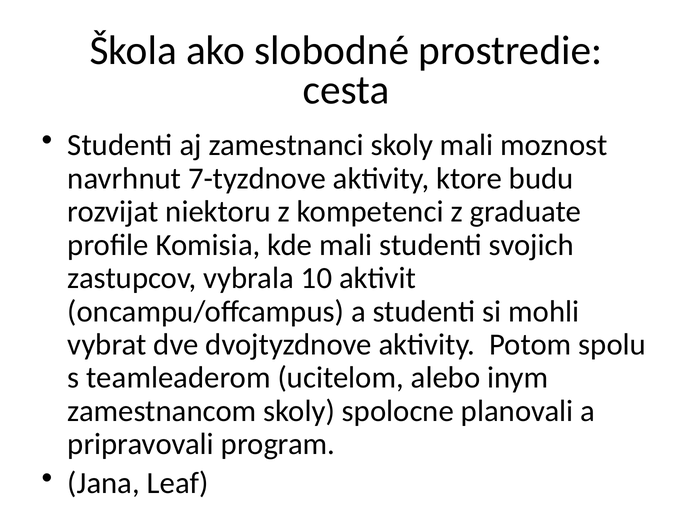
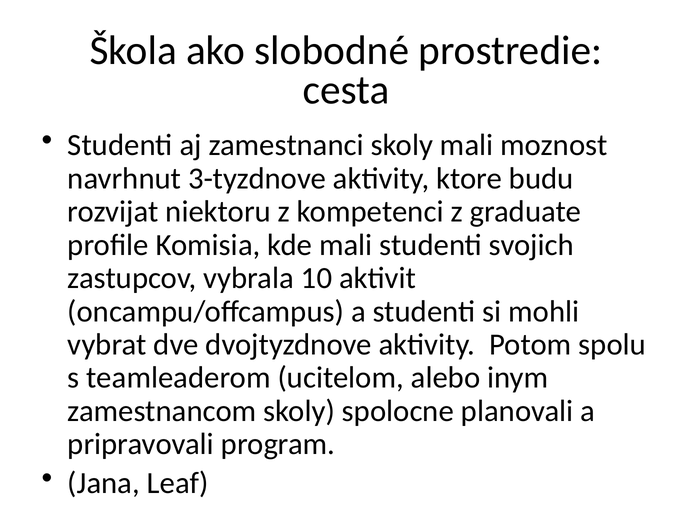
7-tyzdnove: 7-tyzdnove -> 3-tyzdnove
